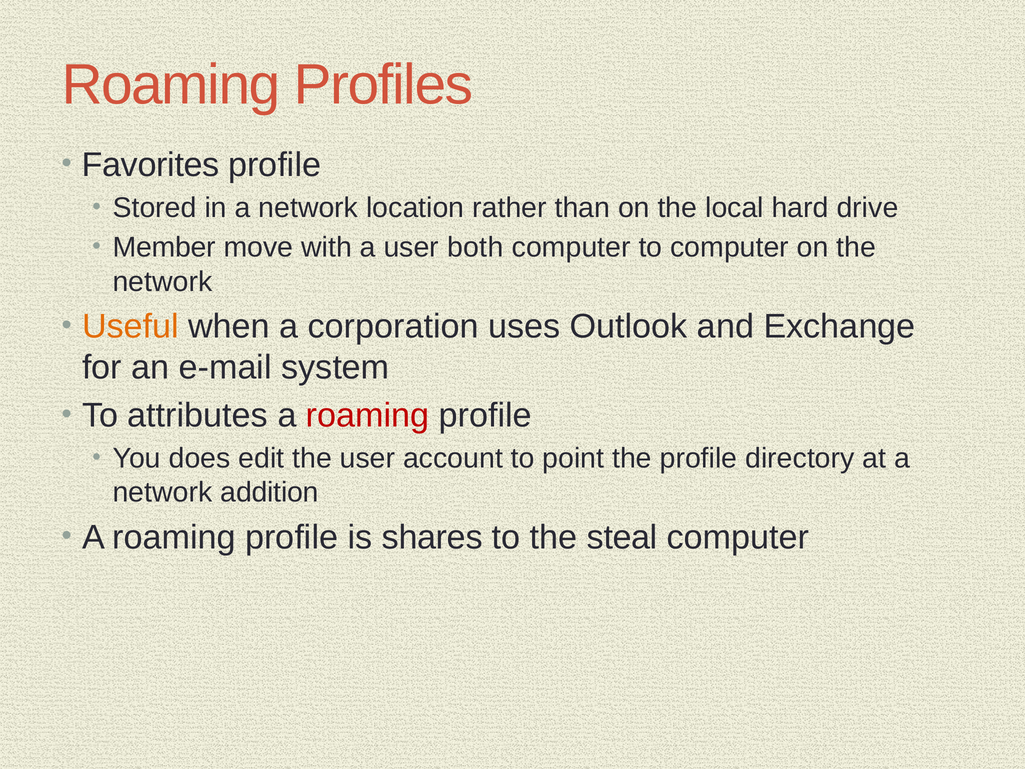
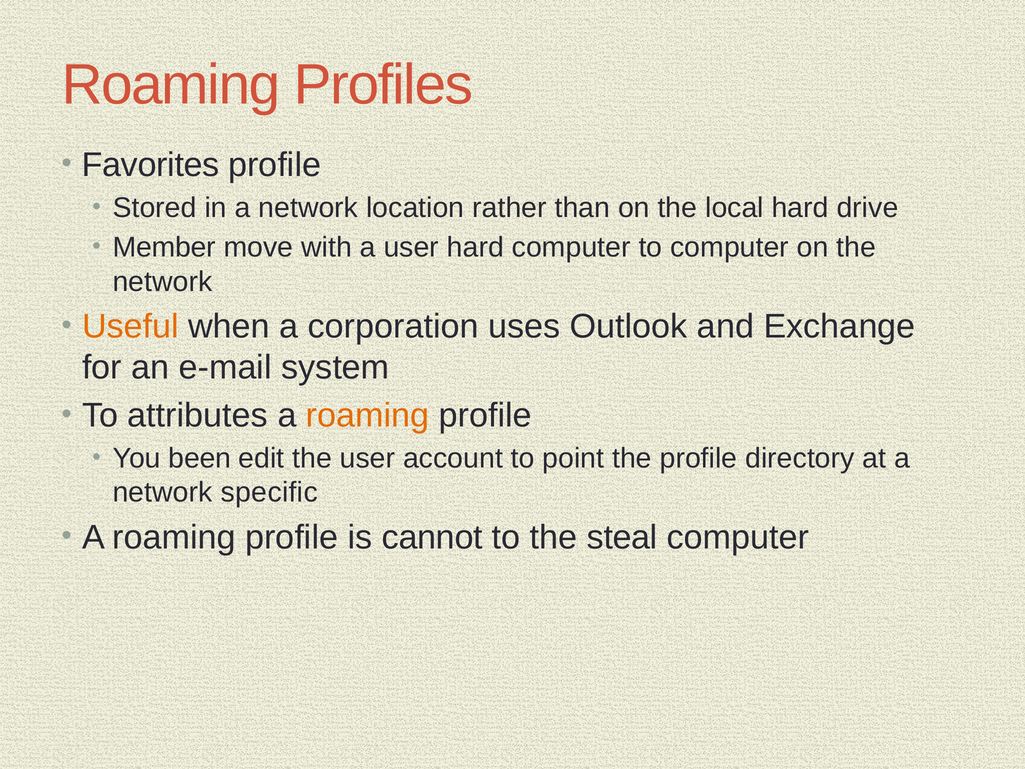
user both: both -> hard
roaming at (368, 415) colour: red -> orange
does: does -> been
addition: addition -> specific
shares: shares -> cannot
